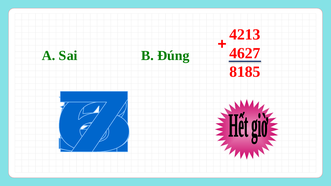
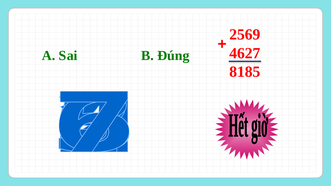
4213: 4213 -> 2569
